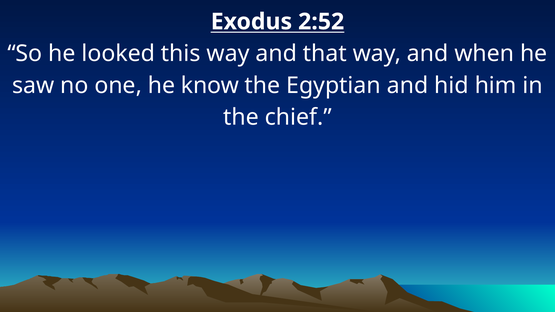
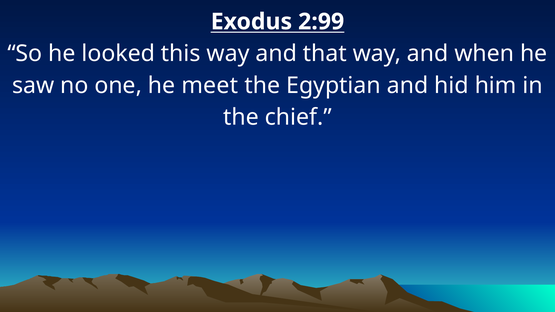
2:52: 2:52 -> 2:99
know: know -> meet
